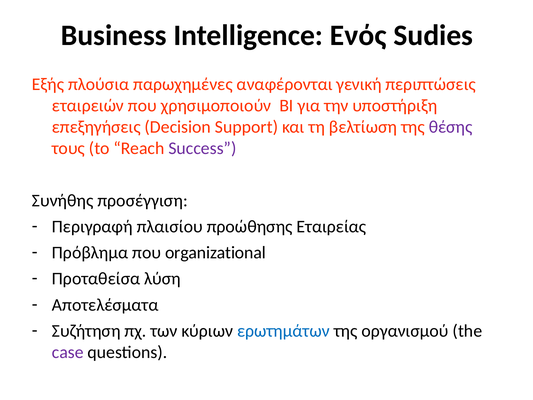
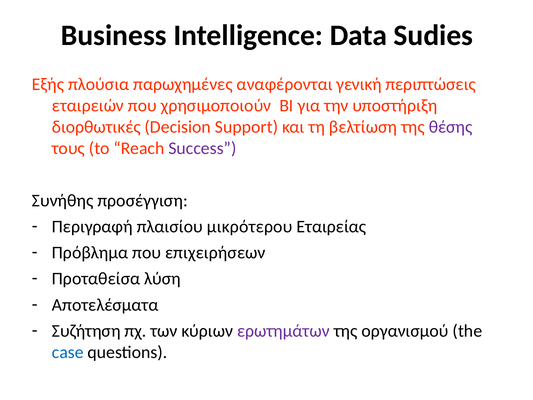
Ενός: Ενός -> Data
επεξηγήσεις: επεξηγήσεις -> διορθωτικές
προώθησης: προώθησης -> μικρότερου
organizational: organizational -> επιχειρήσεων
ερωτημάτων colour: blue -> purple
case colour: purple -> blue
